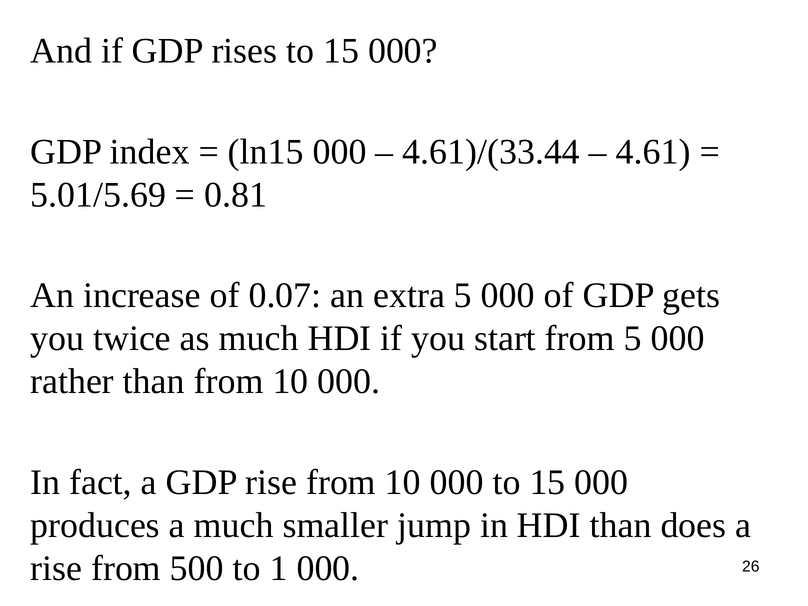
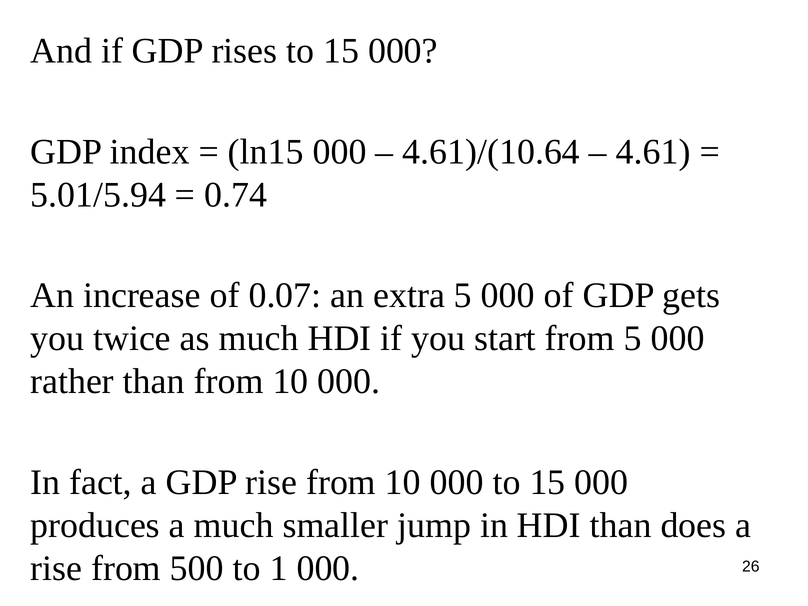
4.61)/(33.44: 4.61)/(33.44 -> 4.61)/(10.64
5.01/5.69: 5.01/5.69 -> 5.01/5.94
0.81: 0.81 -> 0.74
